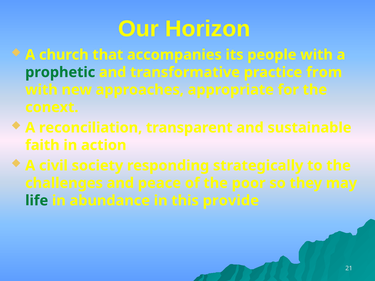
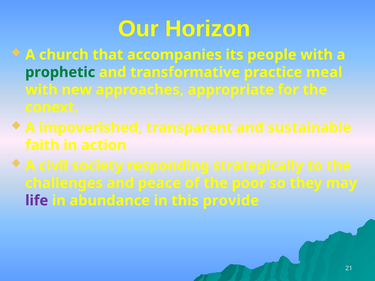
from: from -> meal
reconciliation: reconciliation -> impoverished
life colour: green -> purple
